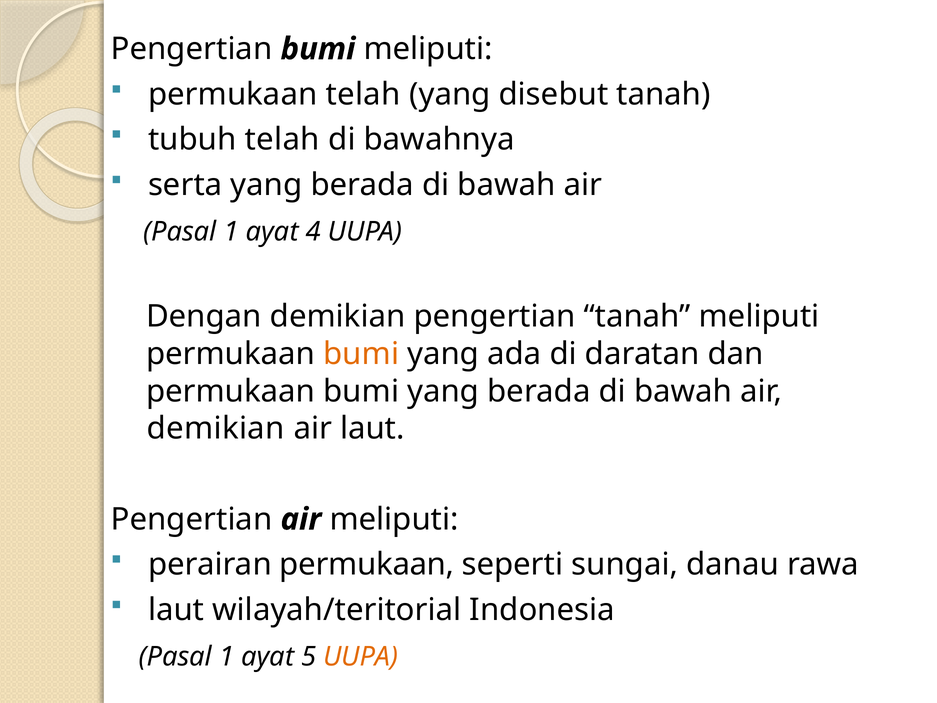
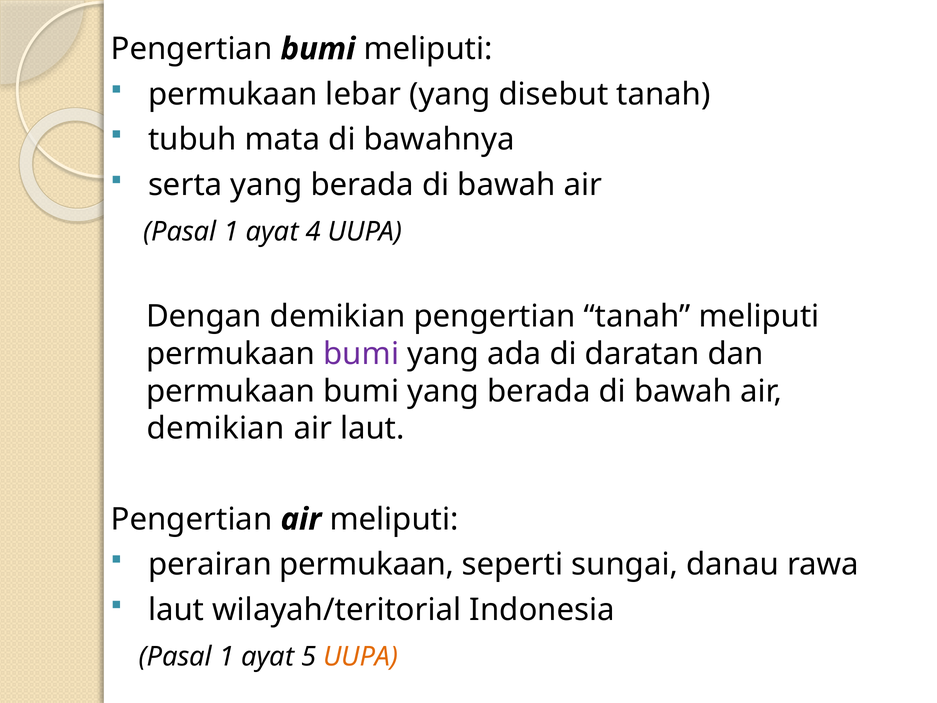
permukaan telah: telah -> lebar
tubuh telah: telah -> mata
bumi at (361, 354) colour: orange -> purple
